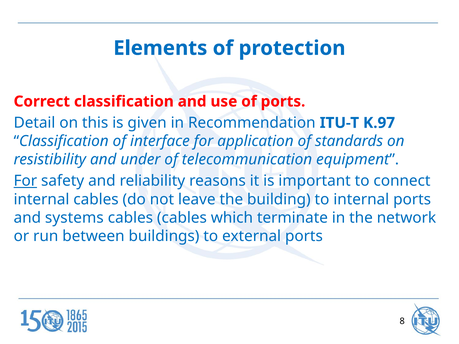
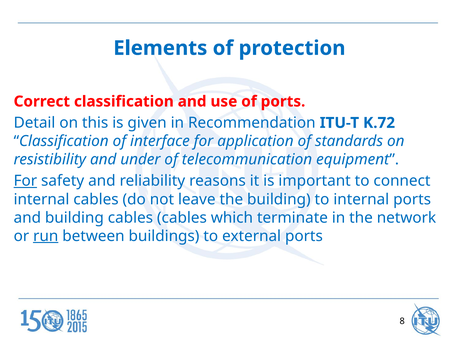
K.97: K.97 -> K.72
and systems: systems -> building
run underline: none -> present
